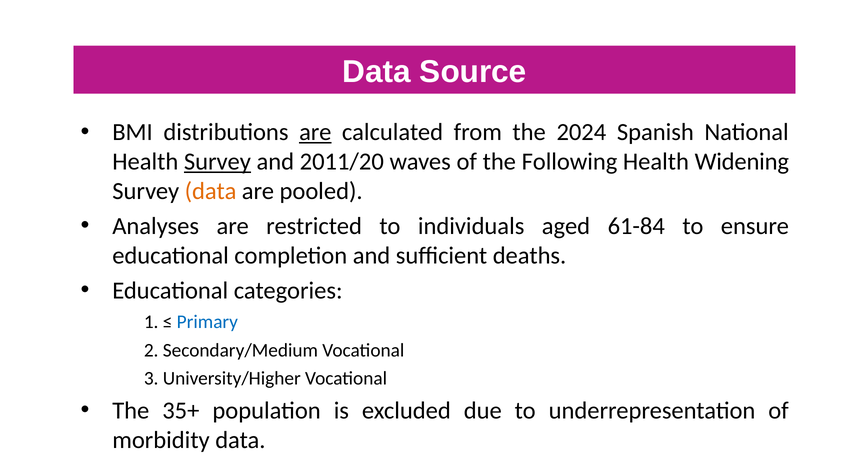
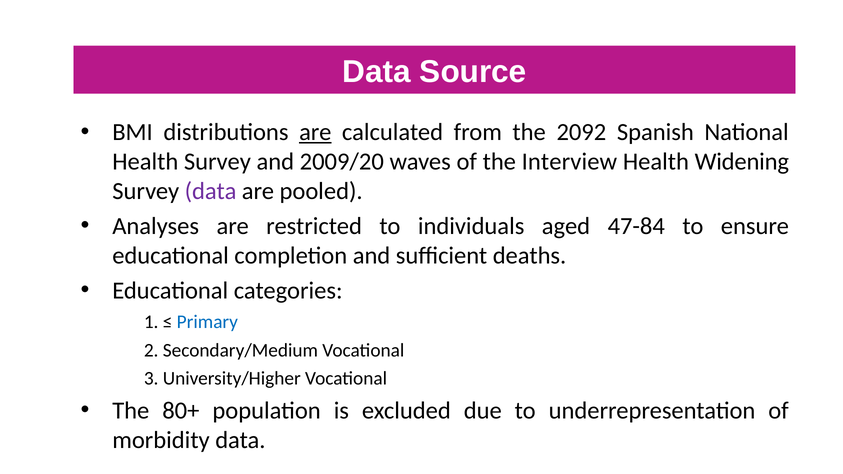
2024: 2024 -> 2092
Survey at (217, 162) underline: present -> none
2011/20: 2011/20 -> 2009/20
Following: Following -> Interview
data at (211, 191) colour: orange -> purple
61-84: 61-84 -> 47-84
35+: 35+ -> 80+
